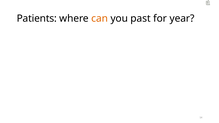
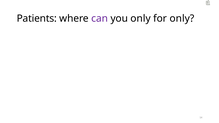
can colour: orange -> purple
you past: past -> only
for year: year -> only
